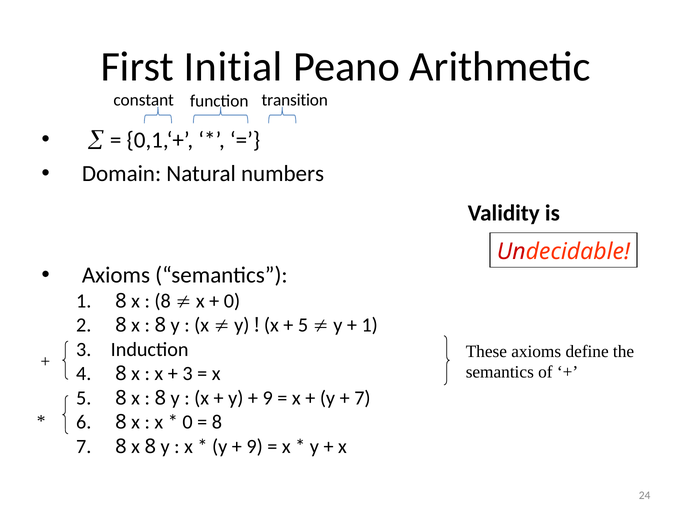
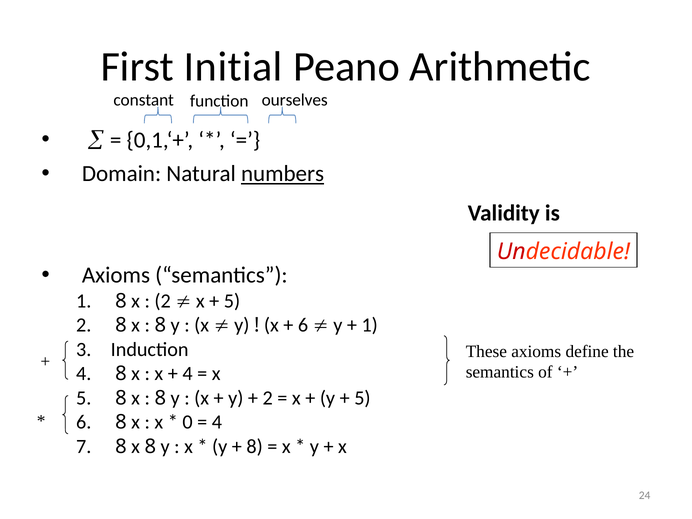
transition: transition -> ourselves
numbers underline: none -> present
8 at (163, 301): 8 -> 2
0 at (232, 301): 0 -> 5
5 at (303, 325): 5 -> 6
3 at (188, 374): 3 -> 4
9 at (268, 398): 9 -> 2
7 at (362, 398): 7 -> 5
8 at (217, 422): 8 -> 4
9 at (255, 446): 9 -> 8
